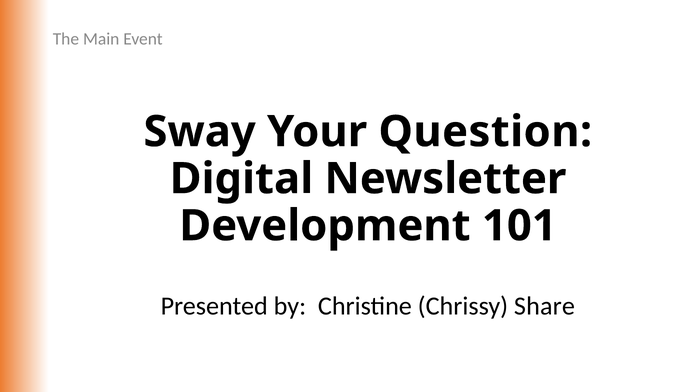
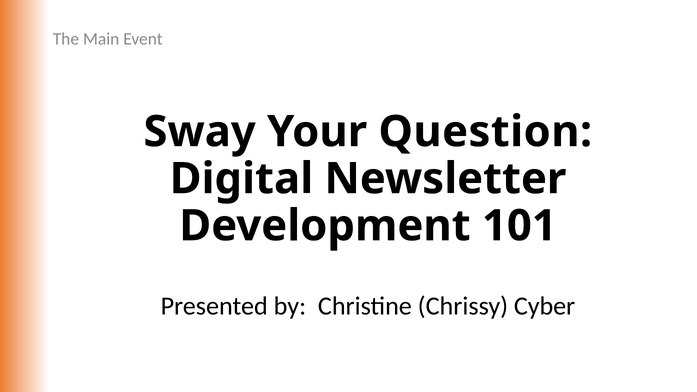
Share: Share -> Cyber
